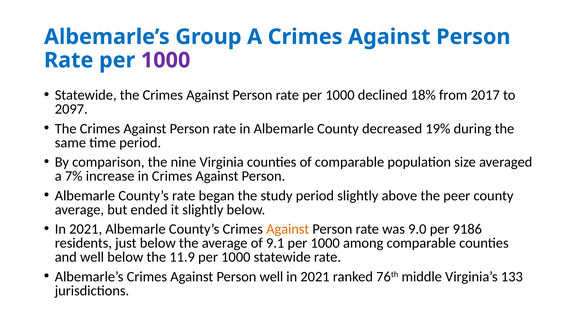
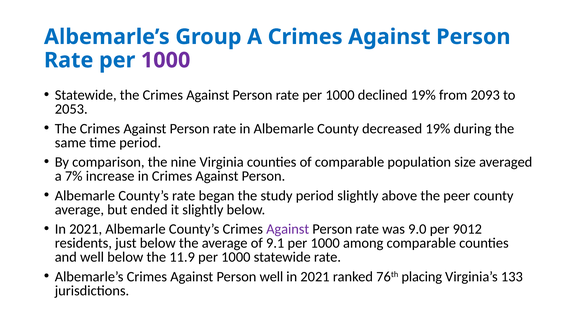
declined 18%: 18% -> 19%
2017: 2017 -> 2093
2097: 2097 -> 2053
Against at (288, 229) colour: orange -> purple
9186: 9186 -> 9012
middle: middle -> placing
